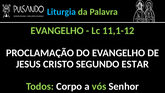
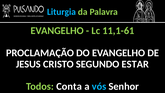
11,1-12: 11,1-12 -> 11,1-61
Corpo: Corpo -> Conta
vós colour: light green -> light blue
